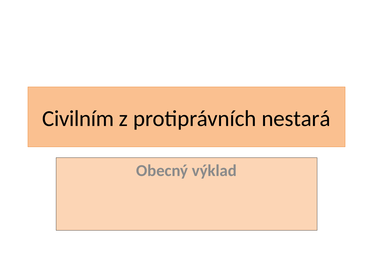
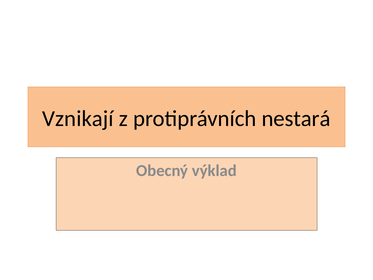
Civilním: Civilním -> Vznikají
